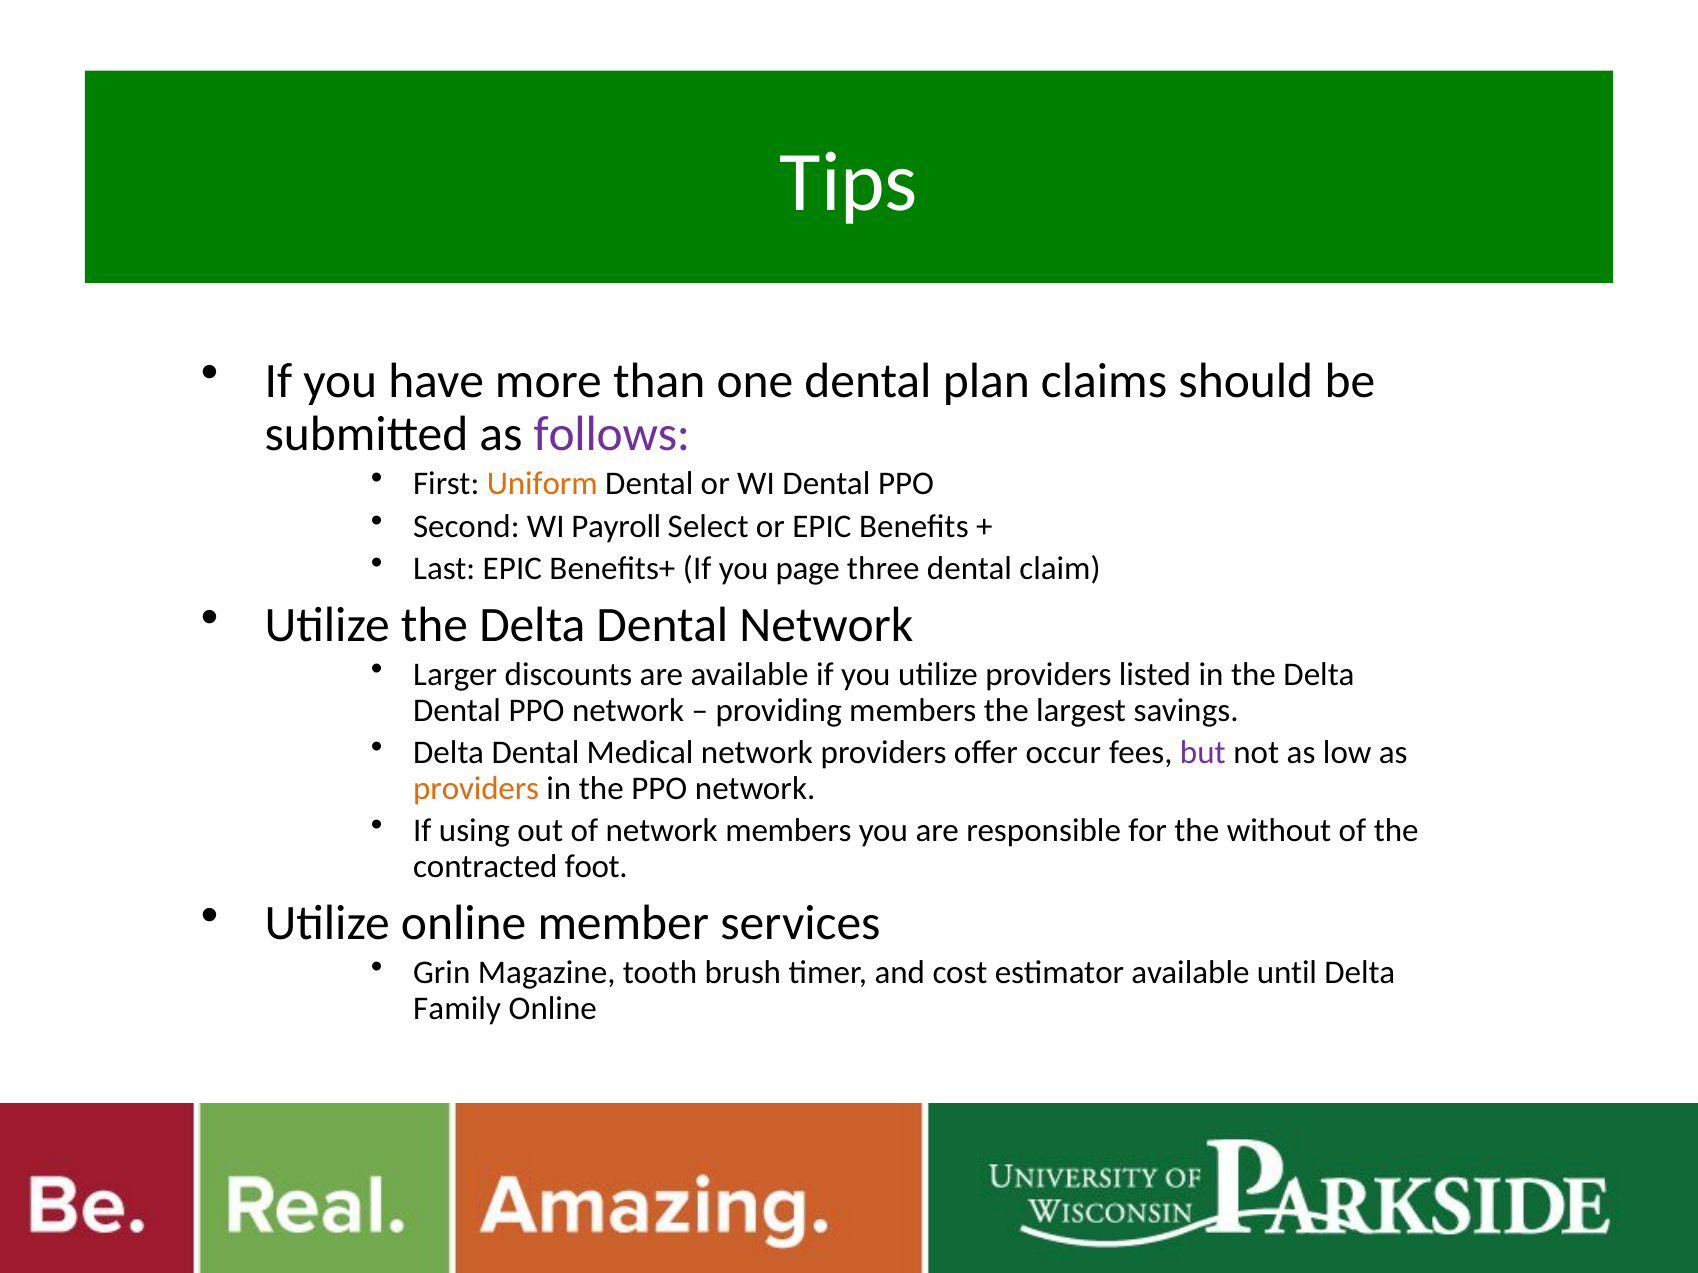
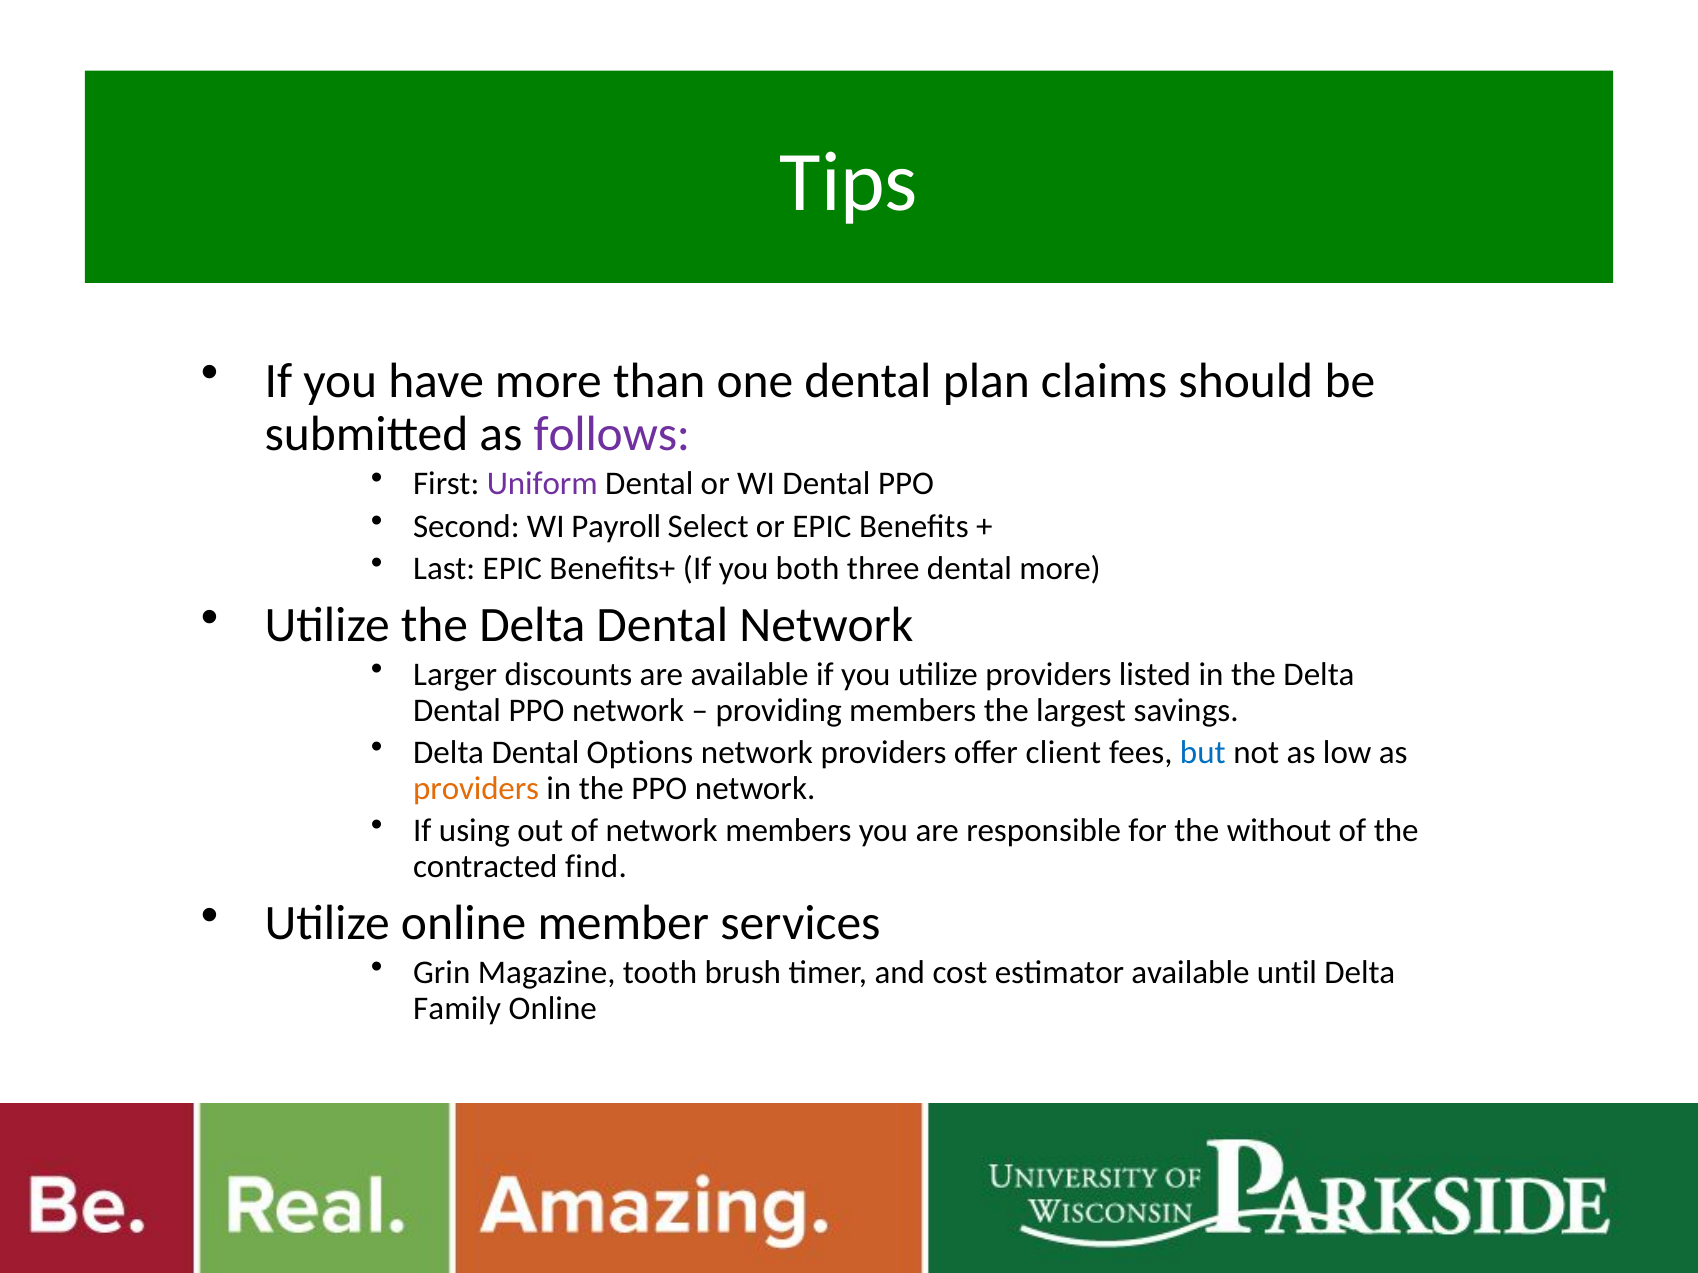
Uniform colour: orange -> purple
page: page -> both
dental claim: claim -> more
Medical: Medical -> Options
occur: occur -> client
but colour: purple -> blue
foot: foot -> find
